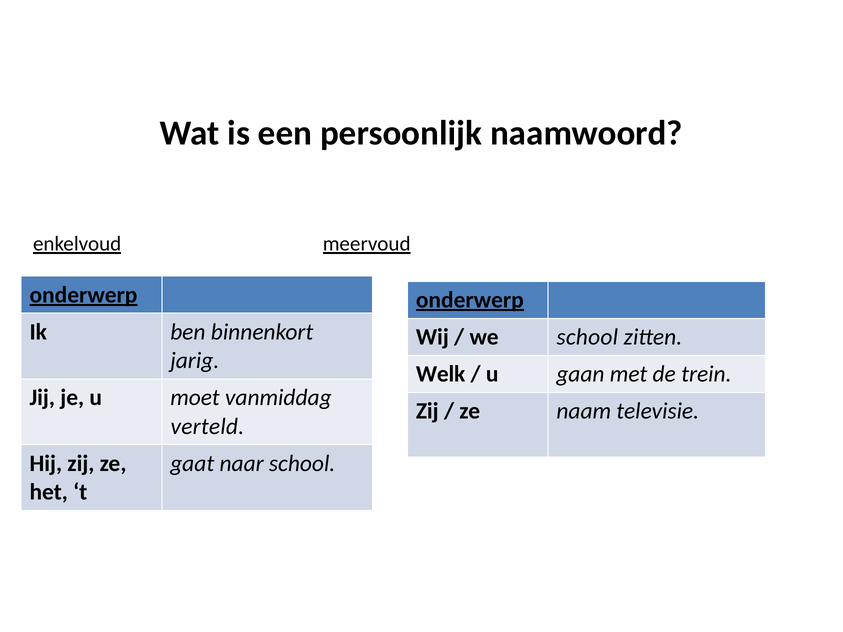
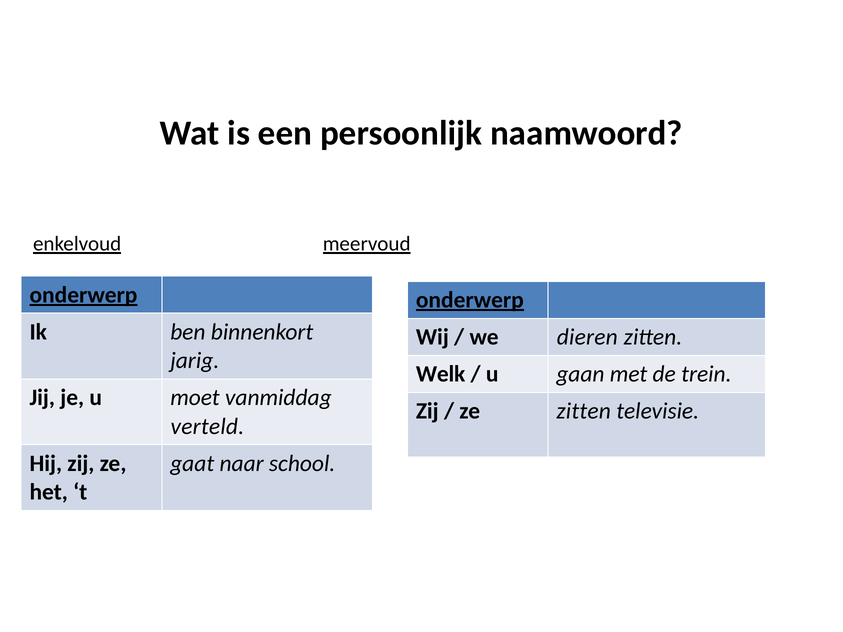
we school: school -> dieren
ze naam: naam -> zitten
